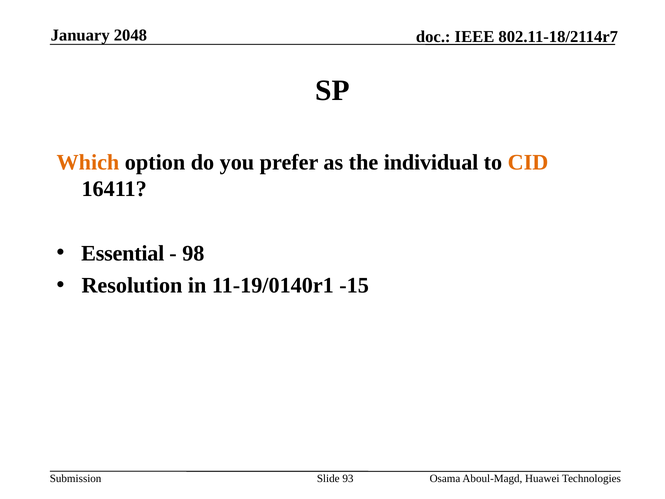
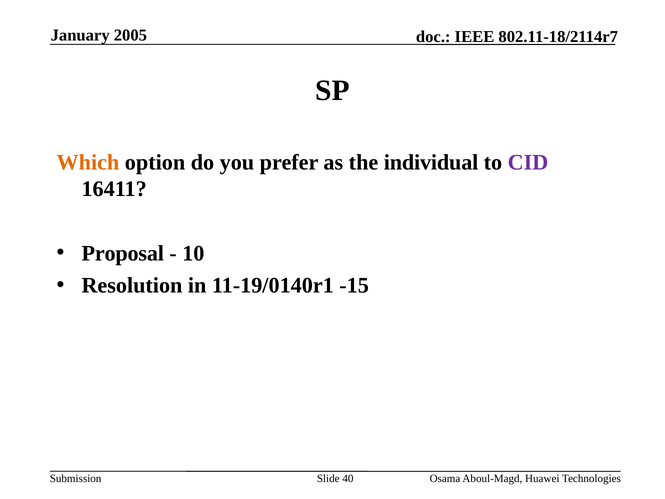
2048: 2048 -> 2005
CID colour: orange -> purple
Essential: Essential -> Proposal
98: 98 -> 10
93: 93 -> 40
